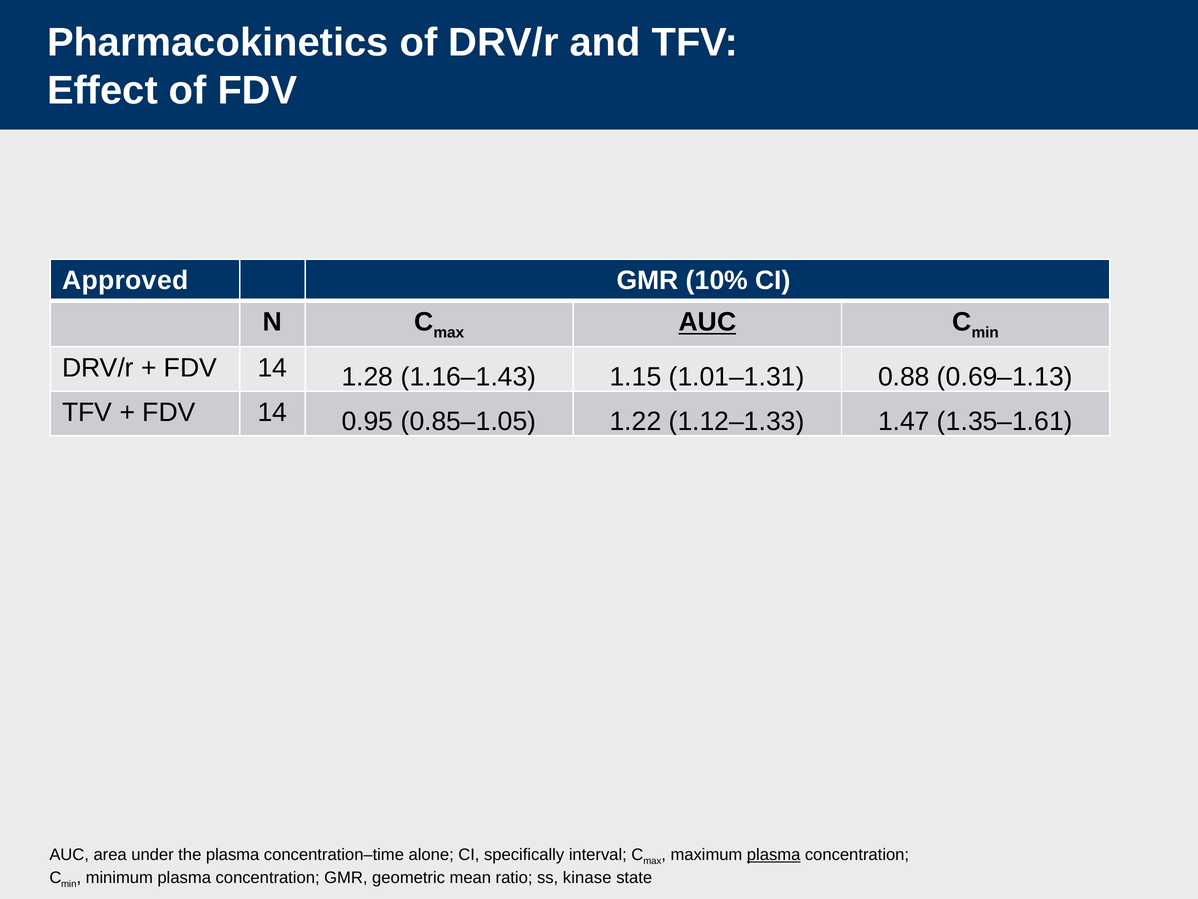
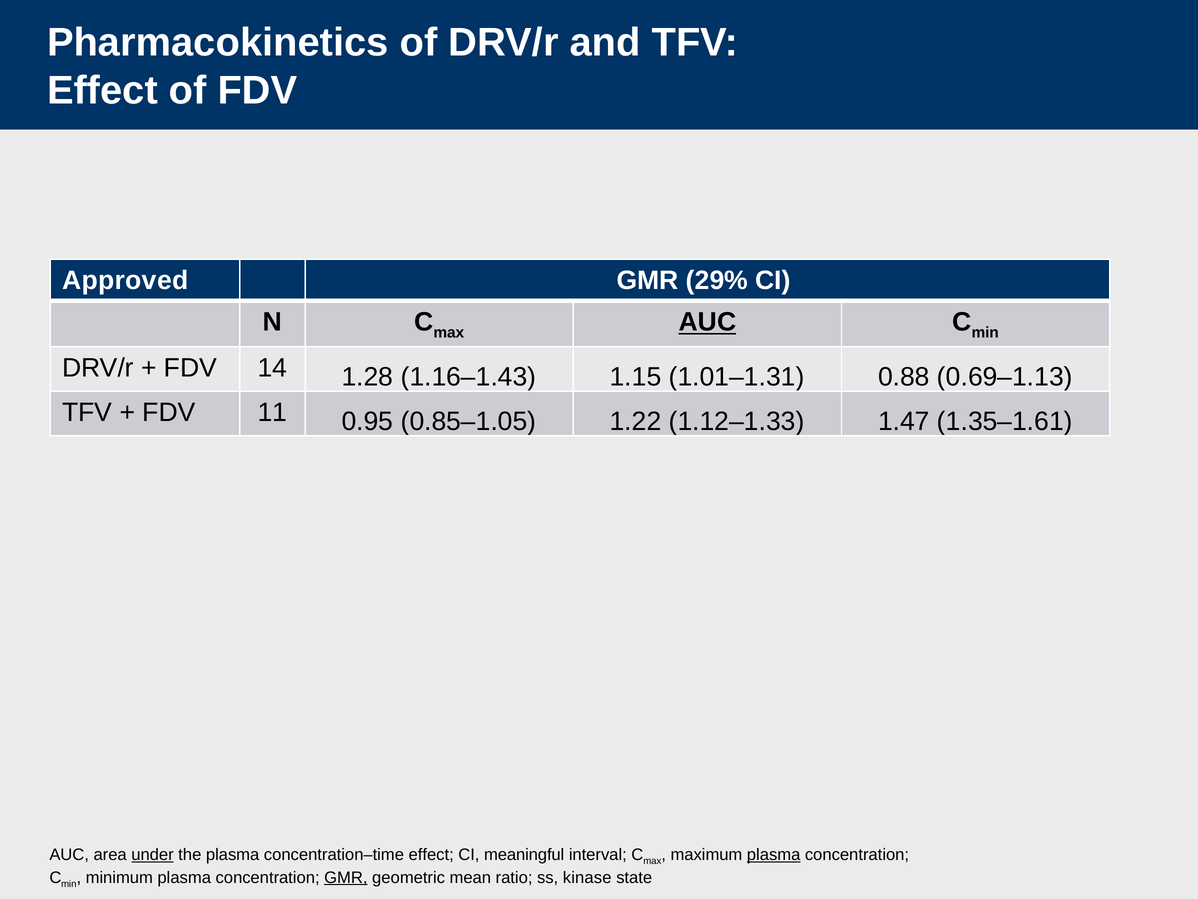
10%: 10% -> 29%
14 at (272, 412): 14 -> 11
under underline: none -> present
concentration–time alone: alone -> effect
specifically: specifically -> meaningful
GMR at (346, 877) underline: none -> present
